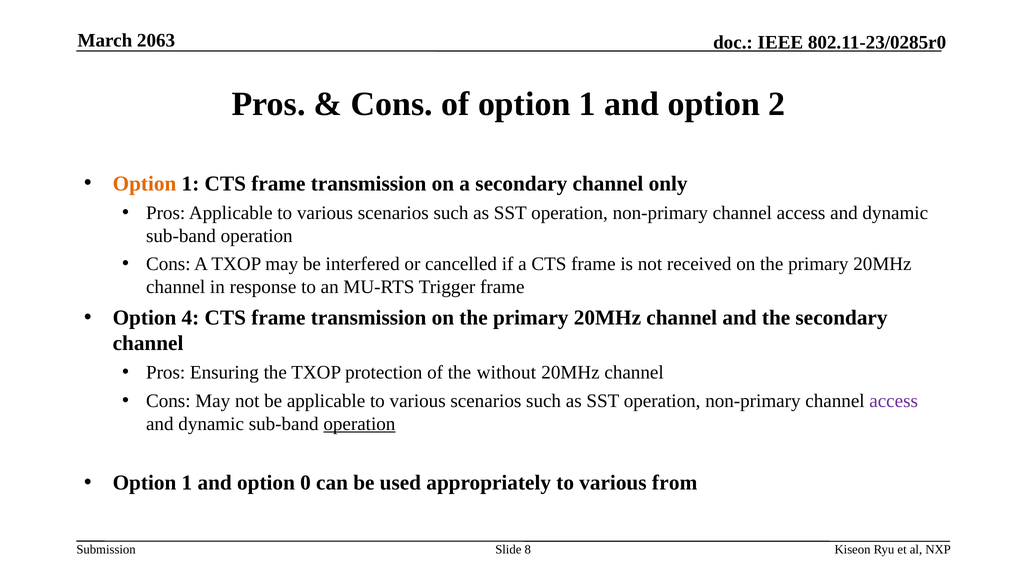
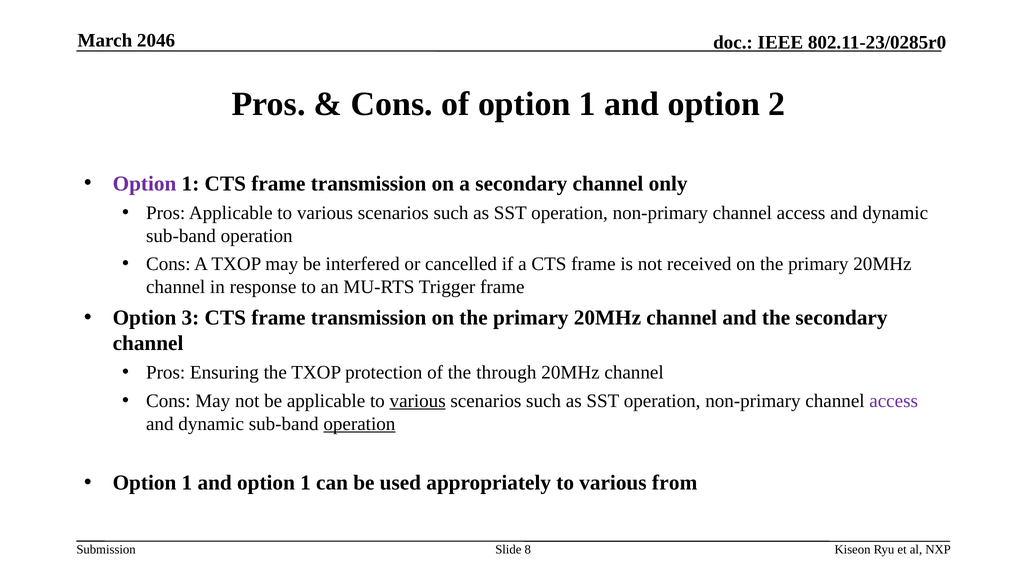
2063: 2063 -> 2046
Option at (145, 184) colour: orange -> purple
4: 4 -> 3
without: without -> through
various at (418, 401) underline: none -> present
and option 0: 0 -> 1
